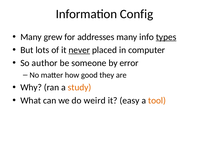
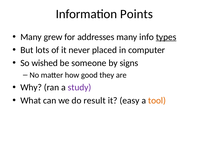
Config: Config -> Points
never underline: present -> none
author: author -> wished
error: error -> signs
study colour: orange -> purple
weird: weird -> result
